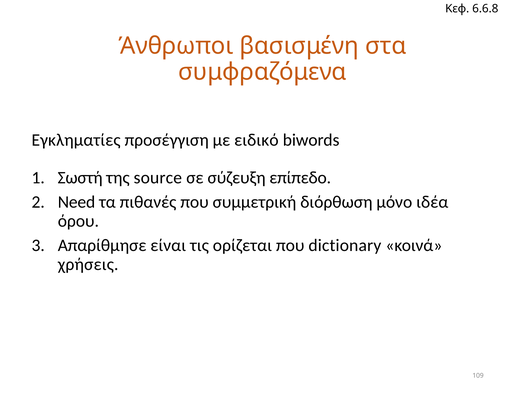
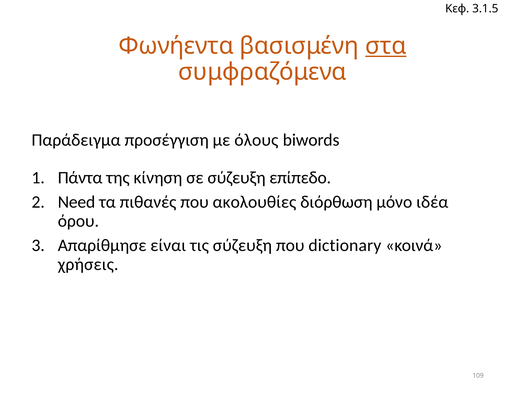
6.6.8: 6.6.8 -> 3.1.5
Άνθρωποι: Άνθρωποι -> Φωνήεντα
στα underline: none -> present
Εγκληματίες: Εγκληματίες -> Παράδειγμα
ειδικό: ειδικό -> όλους
Σωστή: Σωστή -> Πάντα
source: source -> κίνηση
συμμετρική: συμμετρική -> ακολουθίες
τις ορίζεται: ορίζεται -> σύζευξη
